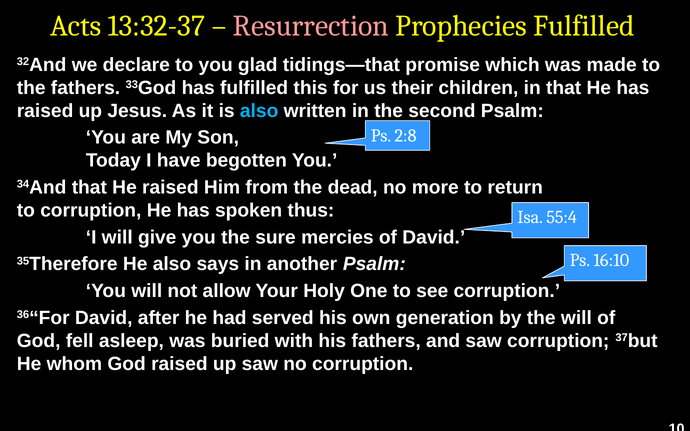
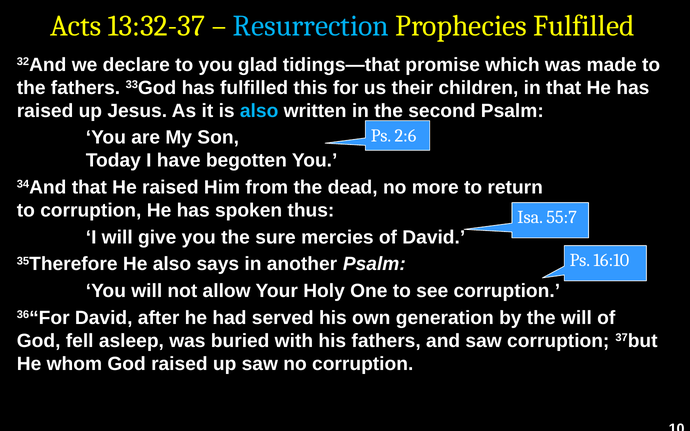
Resurrection colour: pink -> light blue
2:8: 2:8 -> 2:6
55:4: 55:4 -> 55:7
